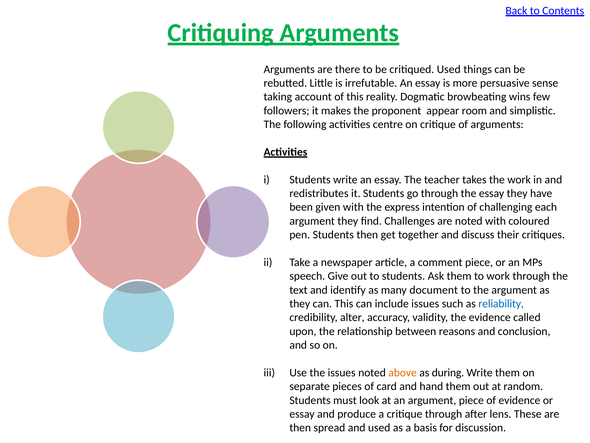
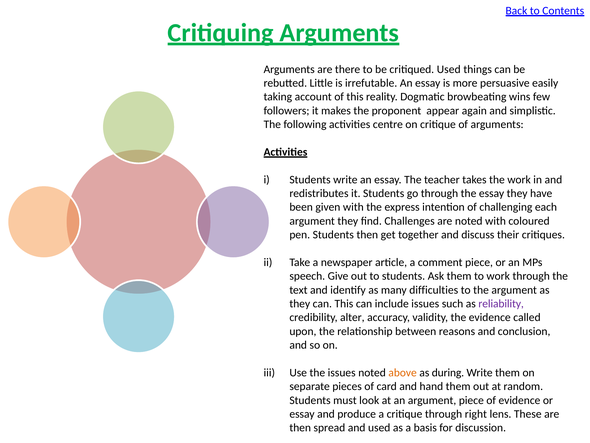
sense: sense -> easily
room: room -> again
document: document -> difficulties
reliability colour: blue -> purple
after: after -> right
